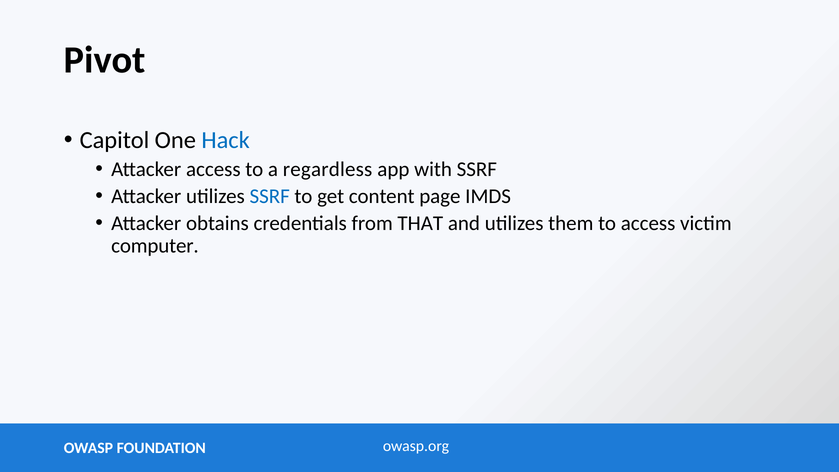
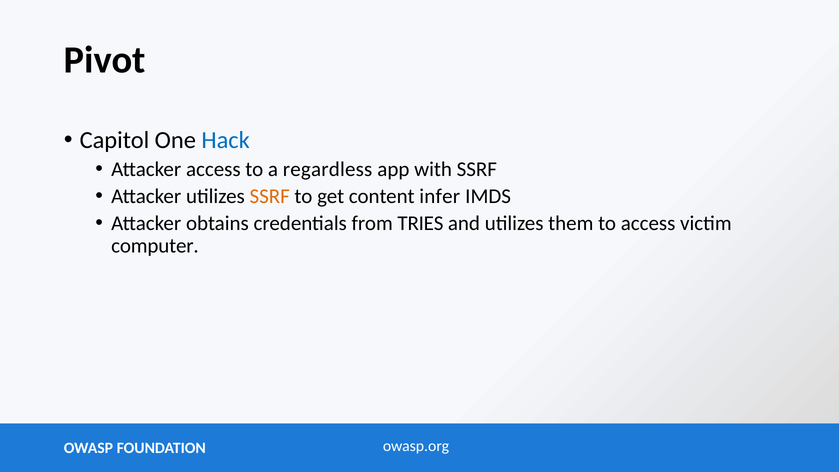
SSRF at (270, 196) colour: blue -> orange
page: page -> infer
THAT: THAT -> TRIES
